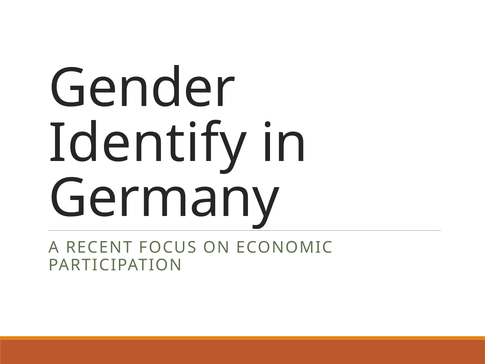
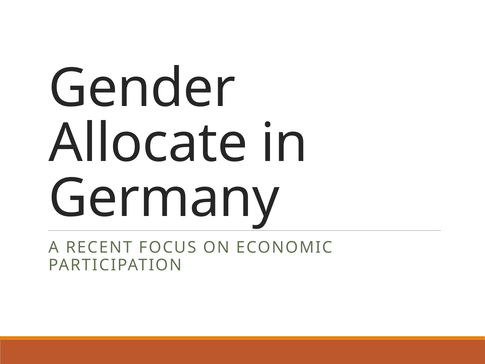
Identify: Identify -> Allocate
